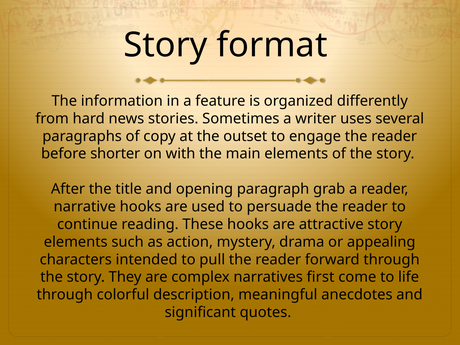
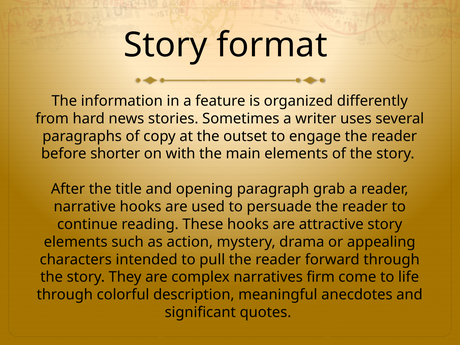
first: first -> firm
